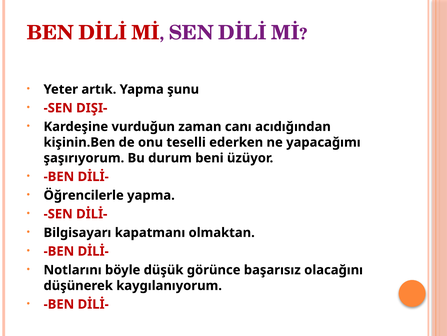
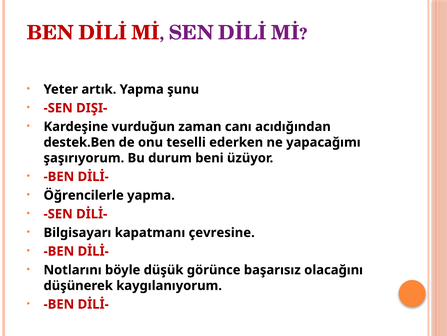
kişinin.Ben: kişinin.Ben -> destek.Ben
olmaktan: olmaktan -> çevresine
